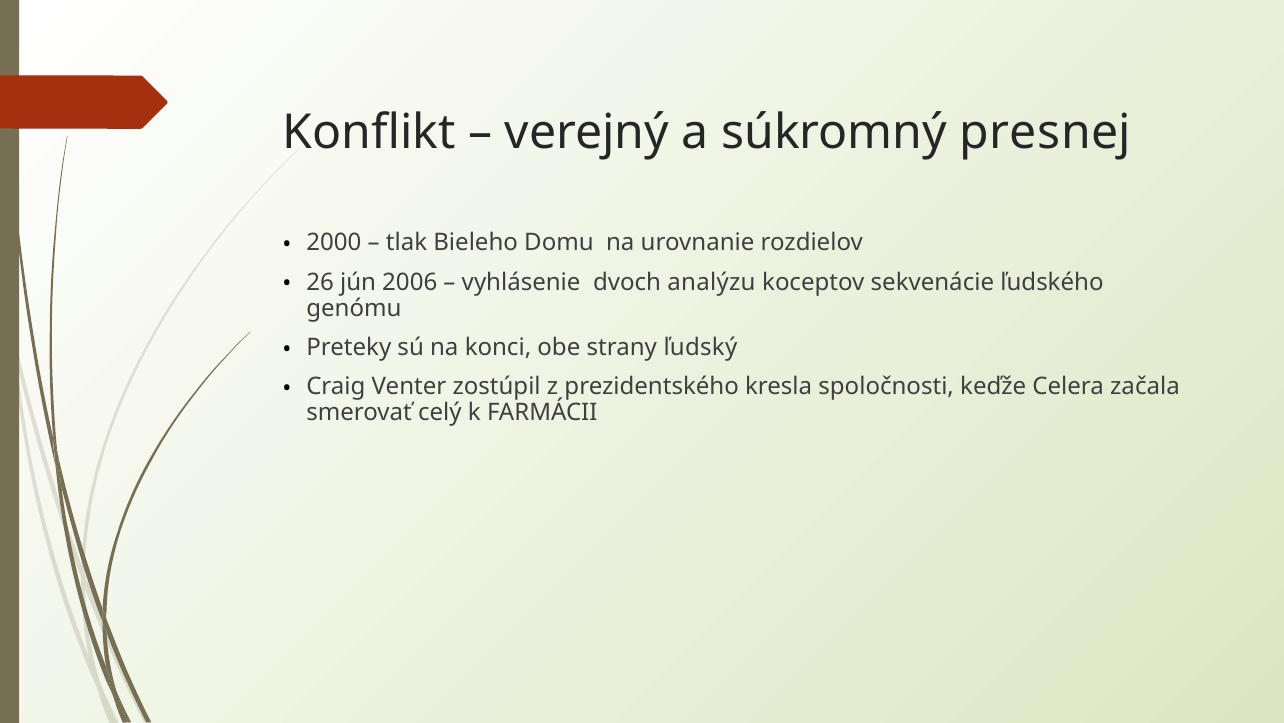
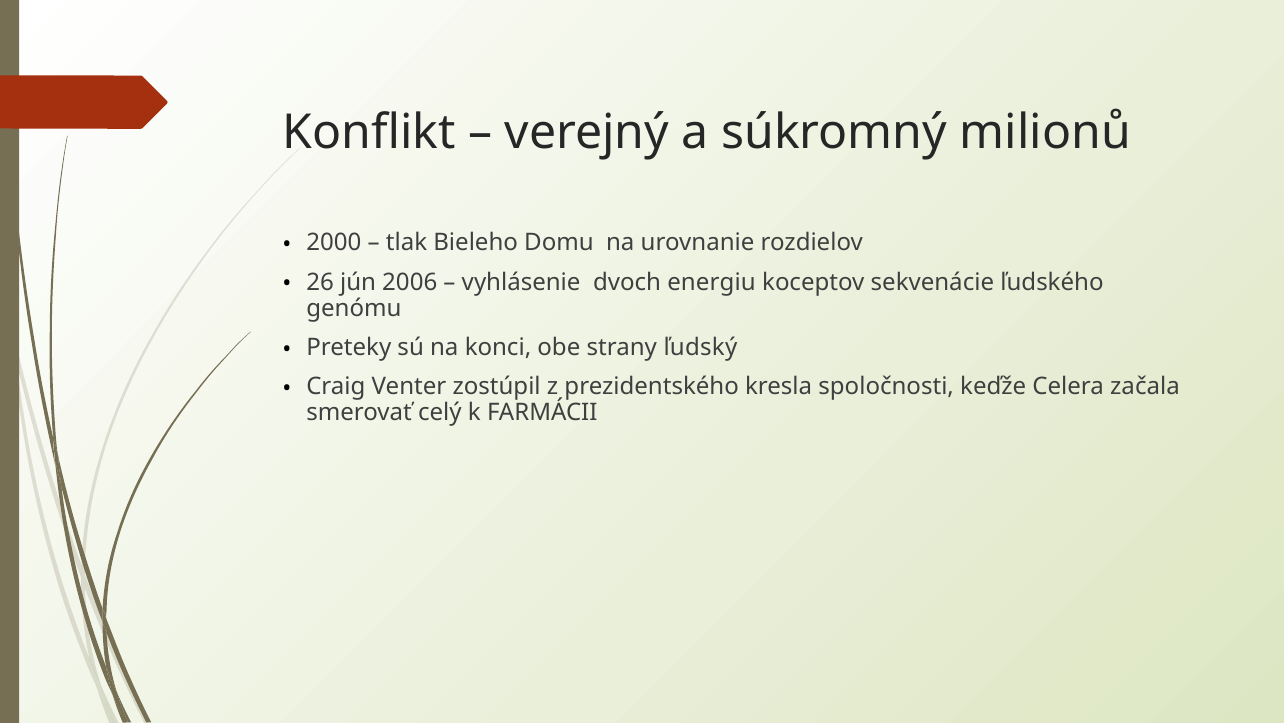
presnej: presnej -> milionů
analýzu: analýzu -> energiu
